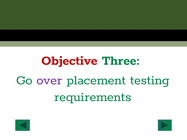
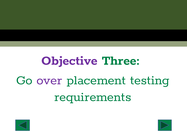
Objective colour: red -> purple
